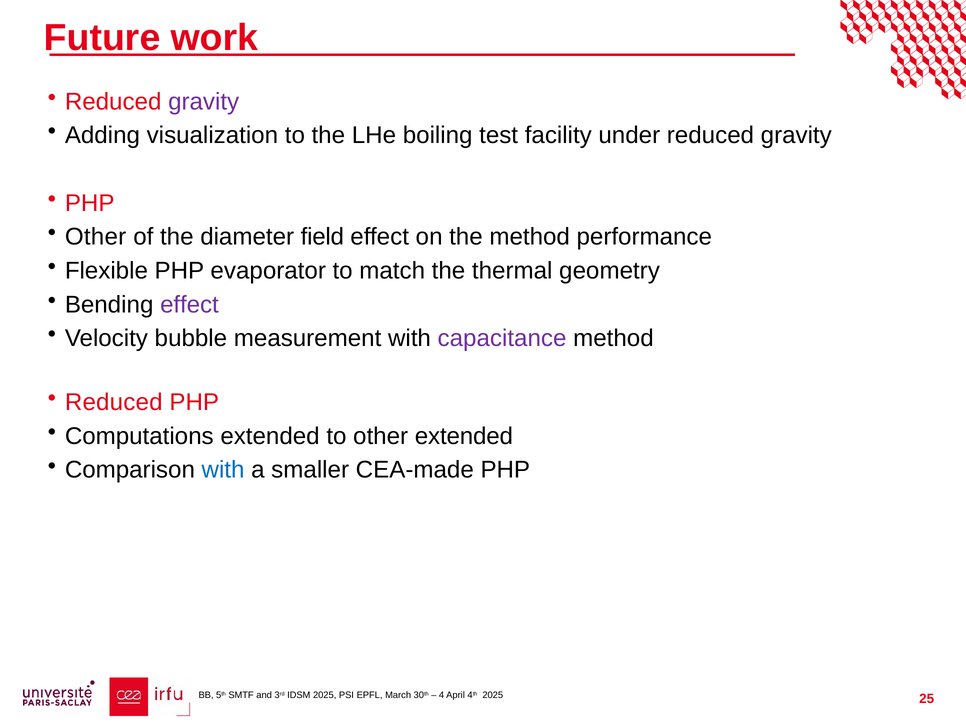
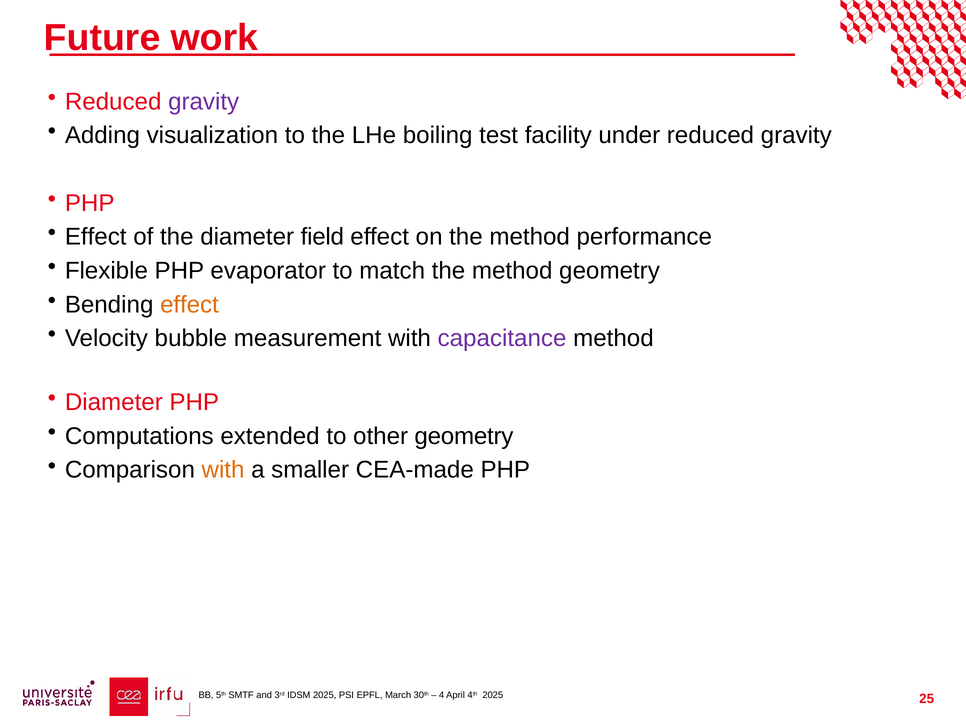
Other at (96, 237): Other -> Effect
match the thermal: thermal -> method
effect at (189, 304) colour: purple -> orange
Reduced at (114, 402): Reduced -> Diameter
other extended: extended -> geometry
with at (223, 470) colour: blue -> orange
